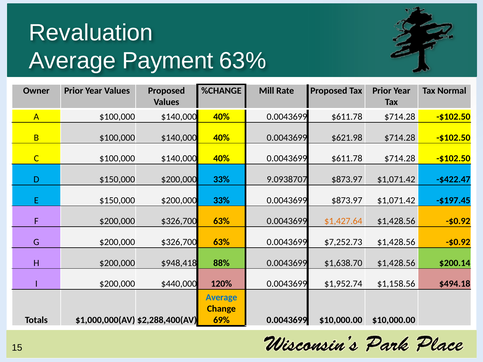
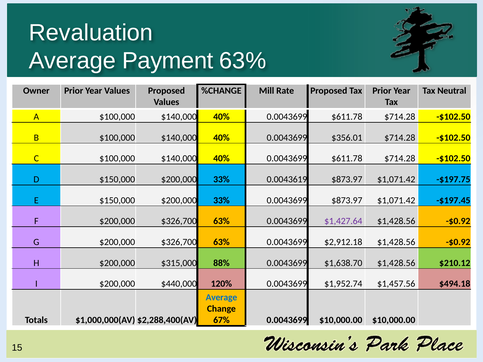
Normal: Normal -> Neutral
$621.98: $621.98 -> $356.01
9.0938707: 9.0938707 -> 0.0043619
-$422.47: -$422.47 -> -$197.75
$1,427.64 colour: orange -> purple
$7,252.73: $7,252.73 -> $2,912.18
$948,418: $948,418 -> $315,000
$200.14: $200.14 -> $210.12
$1,158.56: $1,158.56 -> $1,457.56
69%: 69% -> 67%
